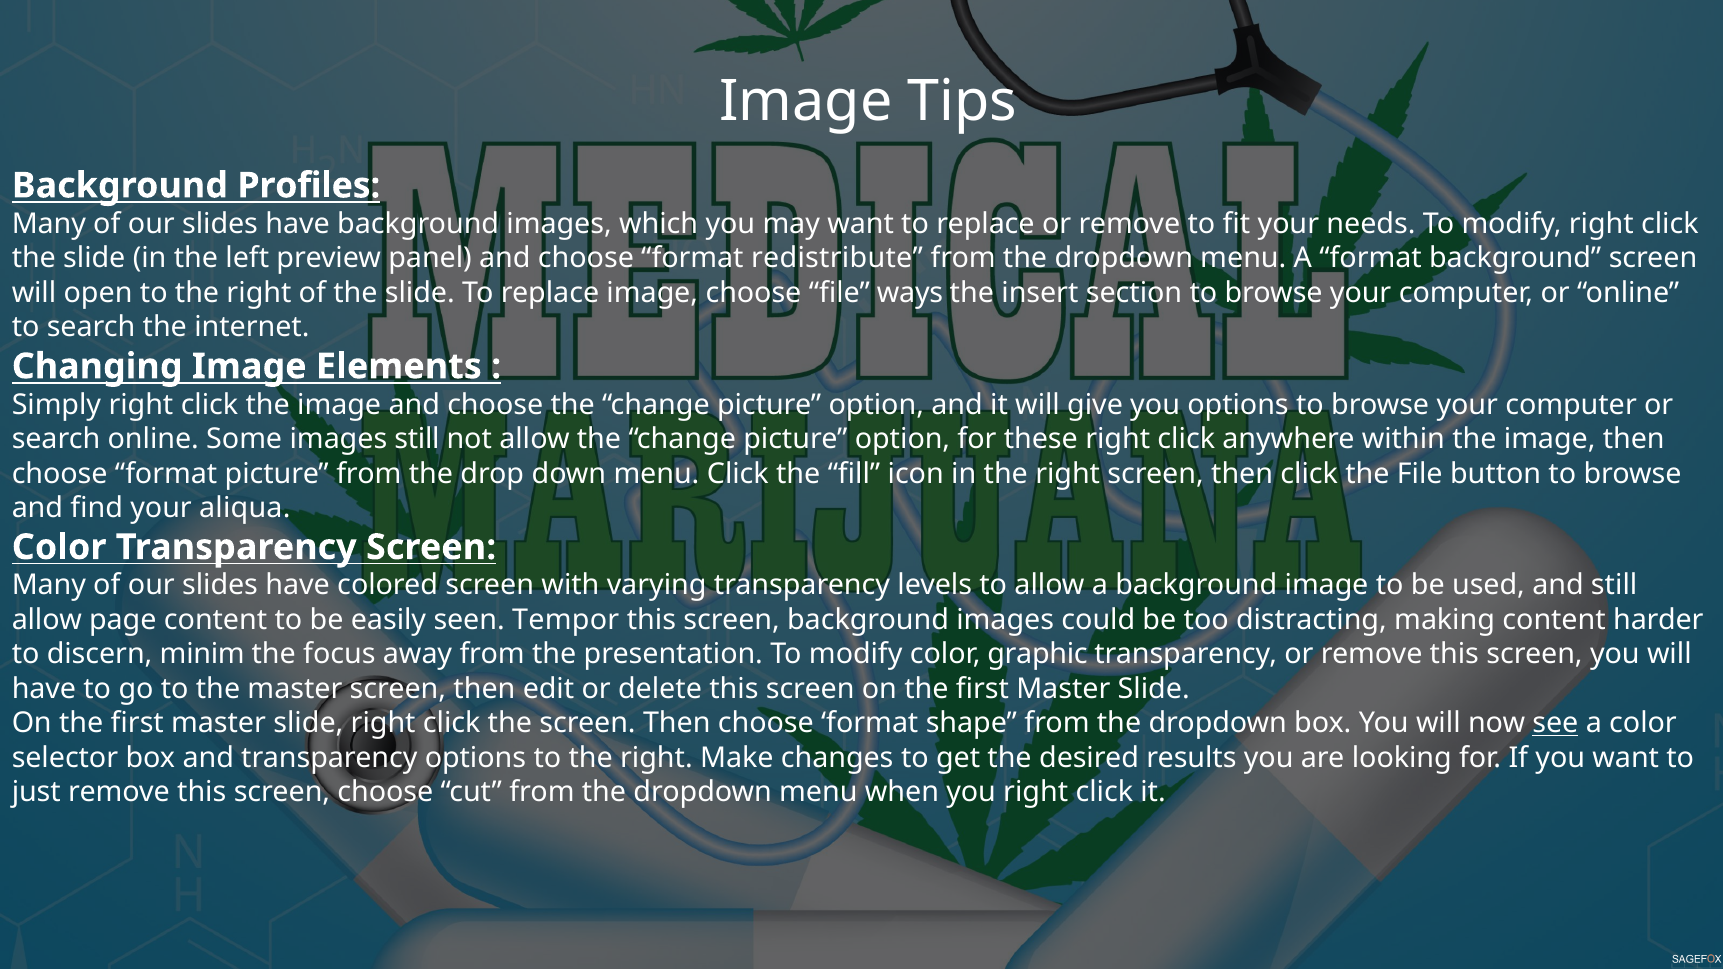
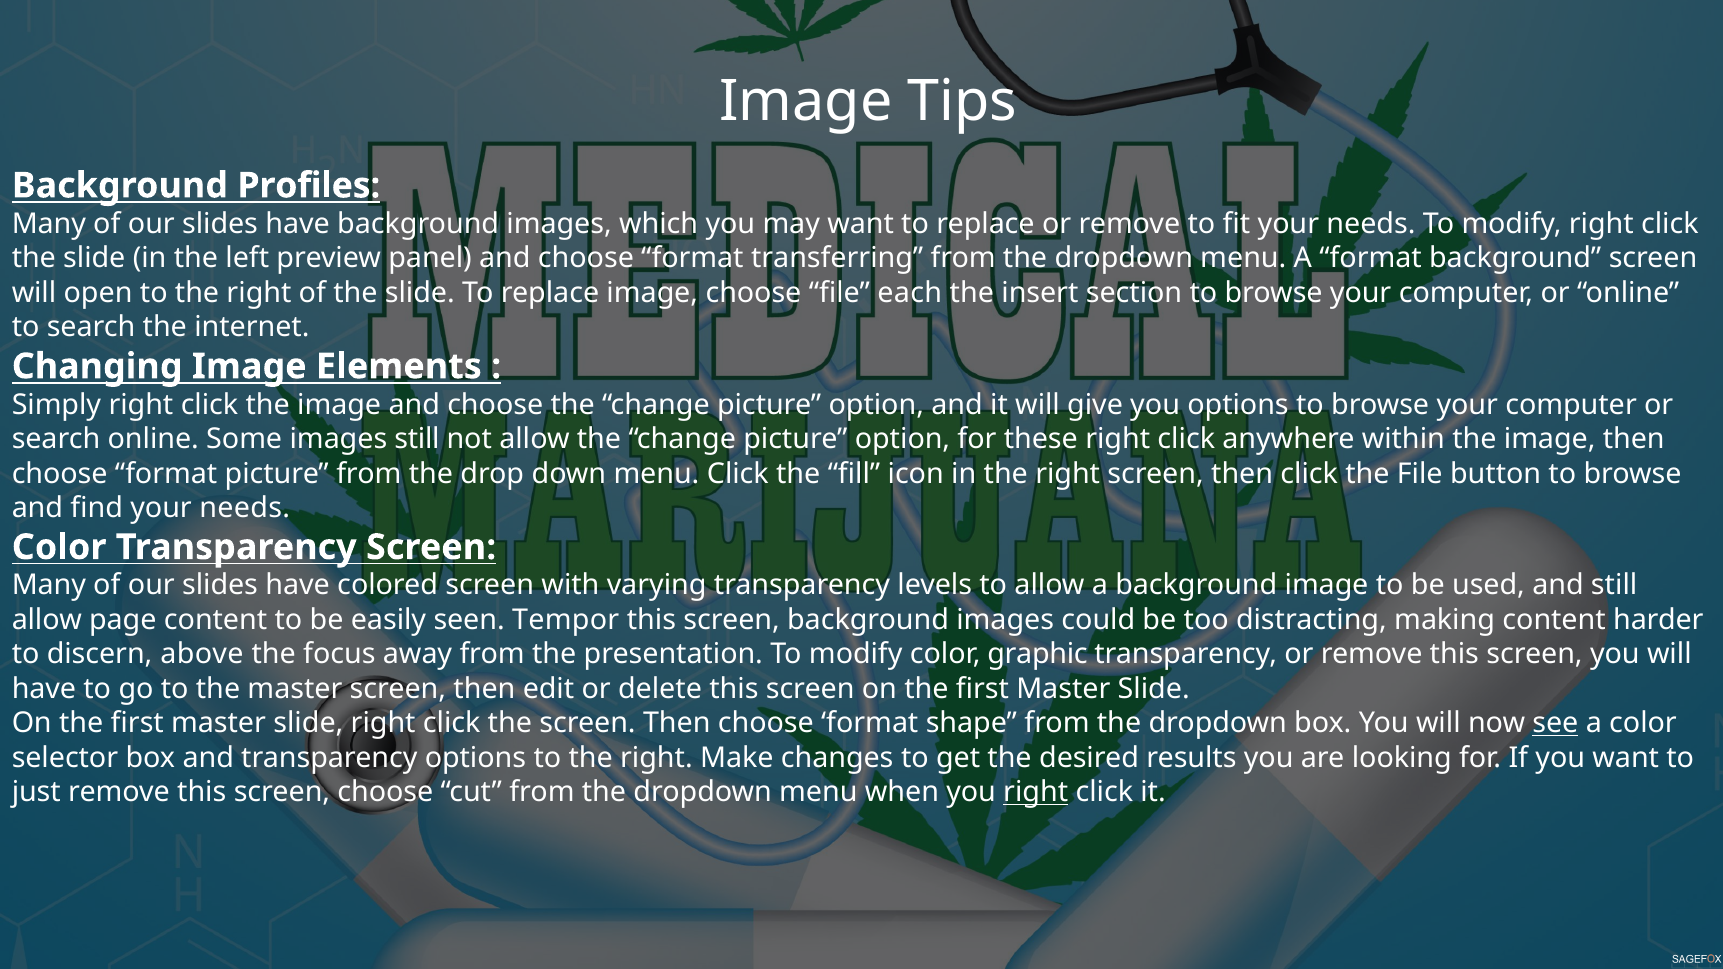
redistribute: redistribute -> transferring
ways: ways -> each
find your aliqua: aliqua -> needs
minim: minim -> above
right at (1036, 792) underline: none -> present
